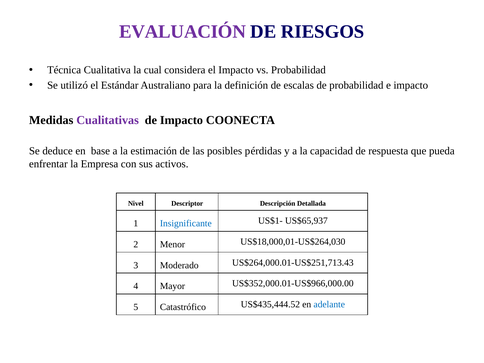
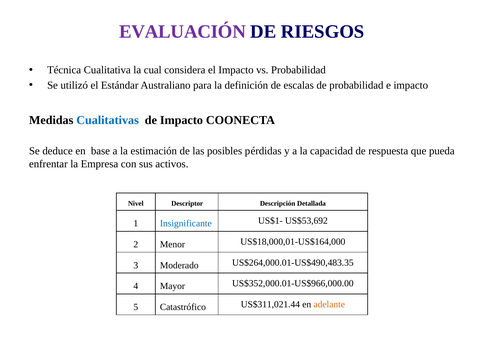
Cualitativas colour: purple -> blue
US$65,937: US$65,937 -> US$53,692
US$18,000,01-US$264,030: US$18,000,01-US$264,030 -> US$18,000,01-US$164,000
US$264,000.01-US$251,713.43: US$264,000.01-US$251,713.43 -> US$264,000.01-US$490,483.35
US$435,444.52: US$435,444.52 -> US$311,021.44
adelante colour: blue -> orange
